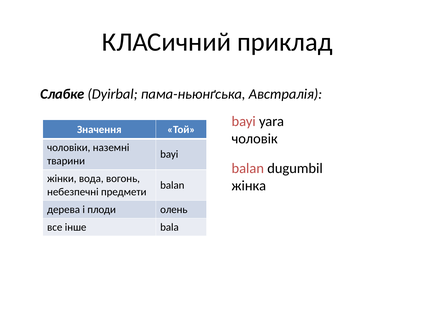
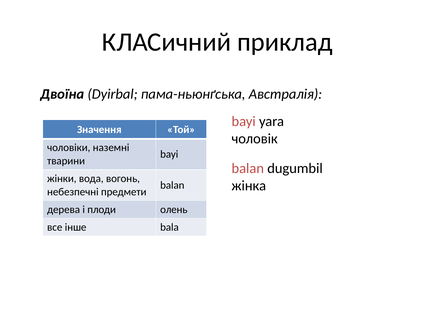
Слабке: Слабке -> Двоїна
